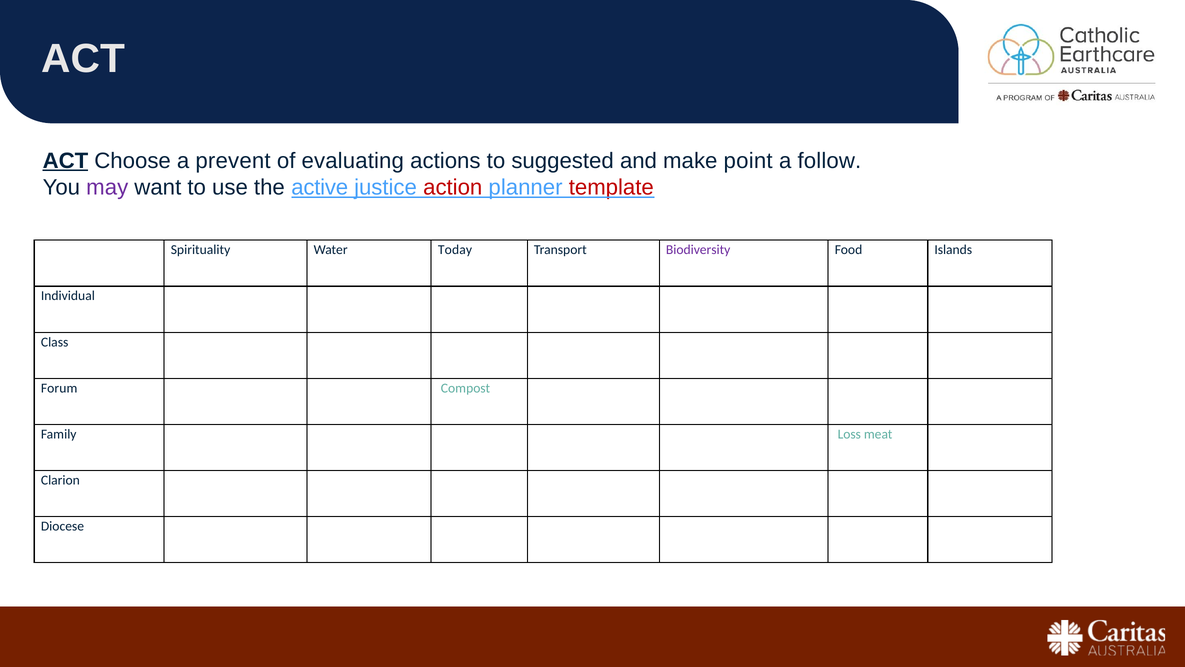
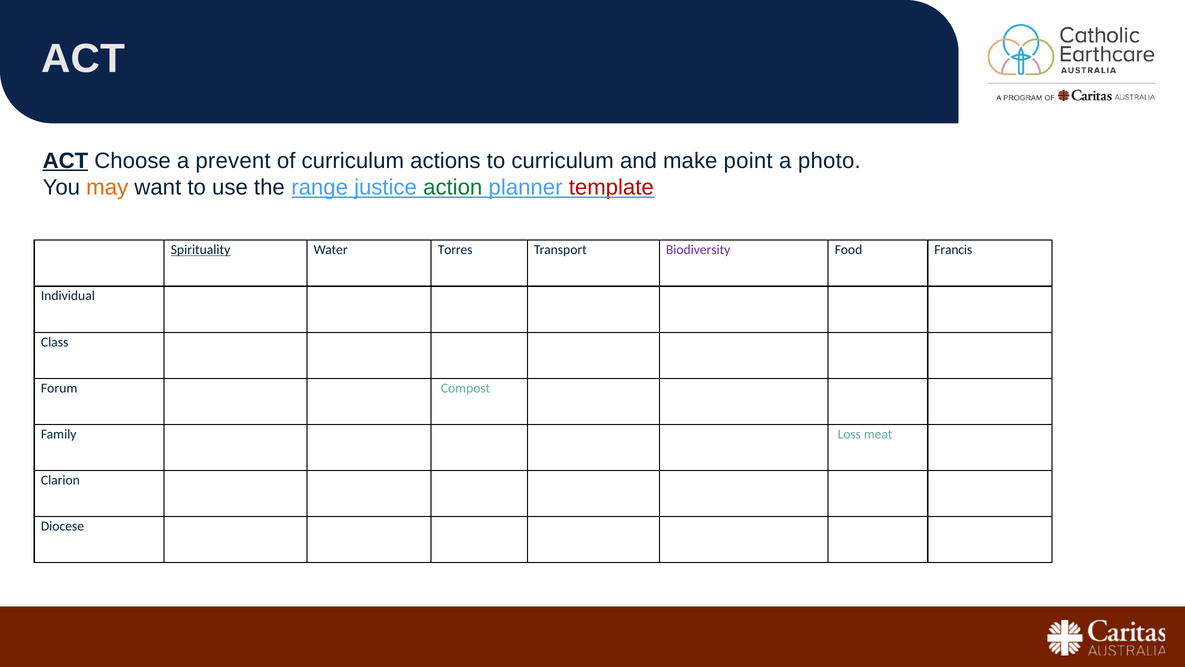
of evaluating: evaluating -> curriculum
to suggested: suggested -> curriculum
follow: follow -> photo
may colour: purple -> orange
active: active -> range
action colour: red -> green
Spirituality underline: none -> present
Today: Today -> Torres
Islands: Islands -> Francis
